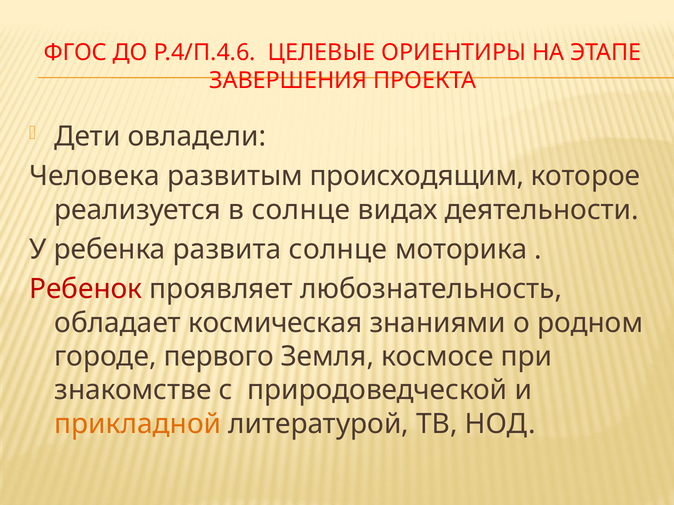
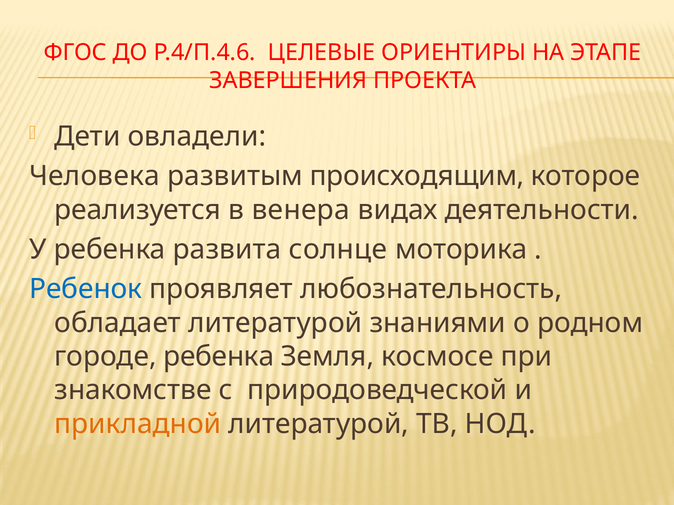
в солнце: солнце -> венера
Ребенок colour: red -> blue
обладает космическая: космическая -> литературой
городе первого: первого -> ребенка
